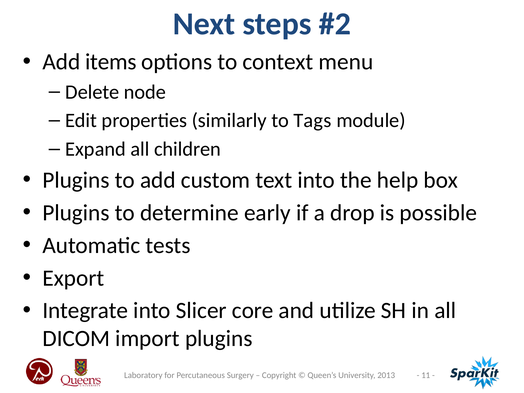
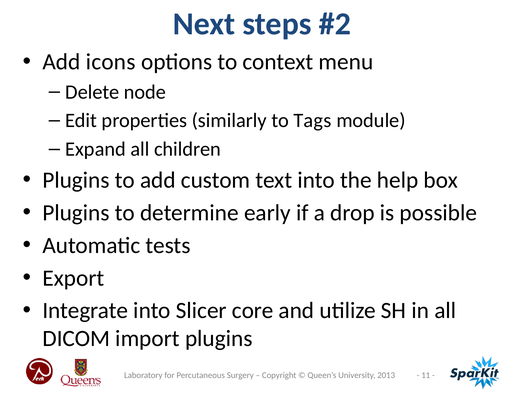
items: items -> icons
